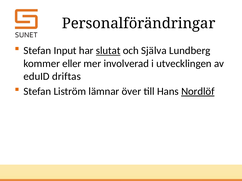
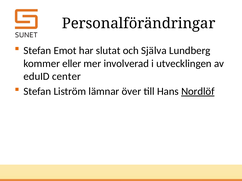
Input: Input -> Emot
slutat underline: present -> none
driftas: driftas -> center
